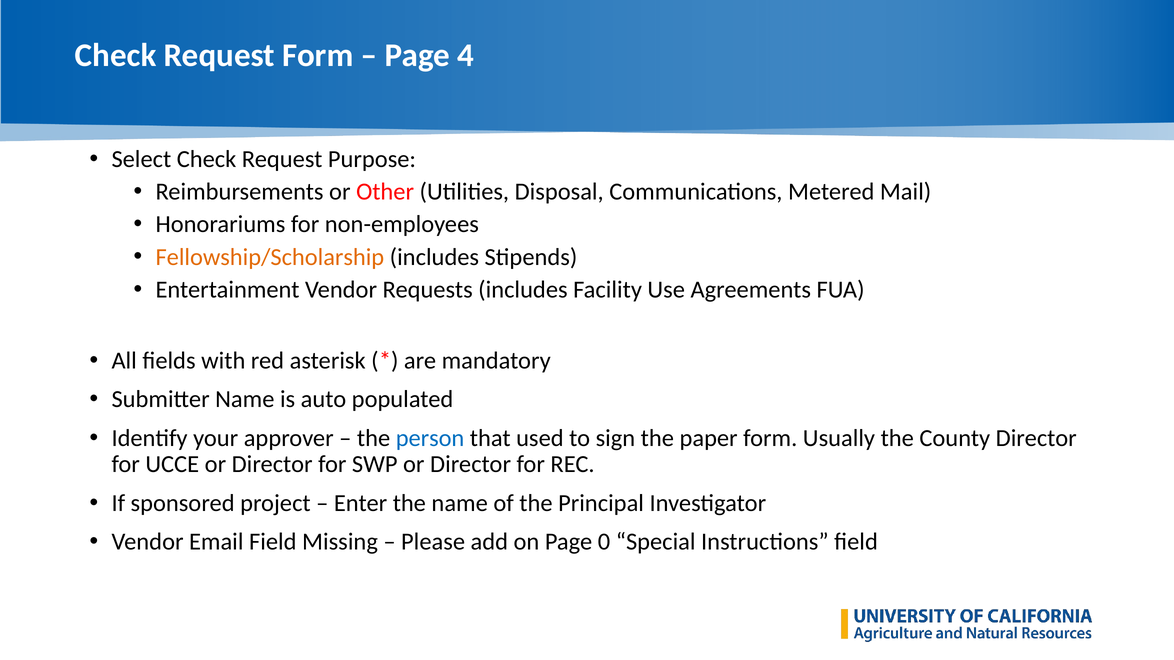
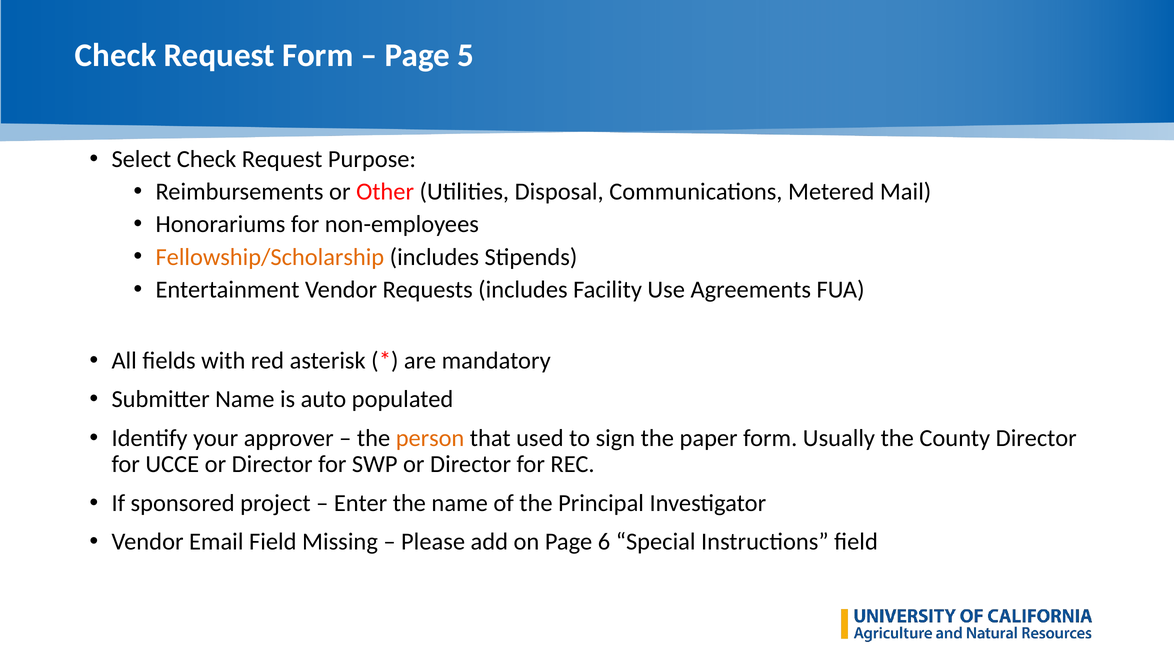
4: 4 -> 5
person colour: blue -> orange
0: 0 -> 6
